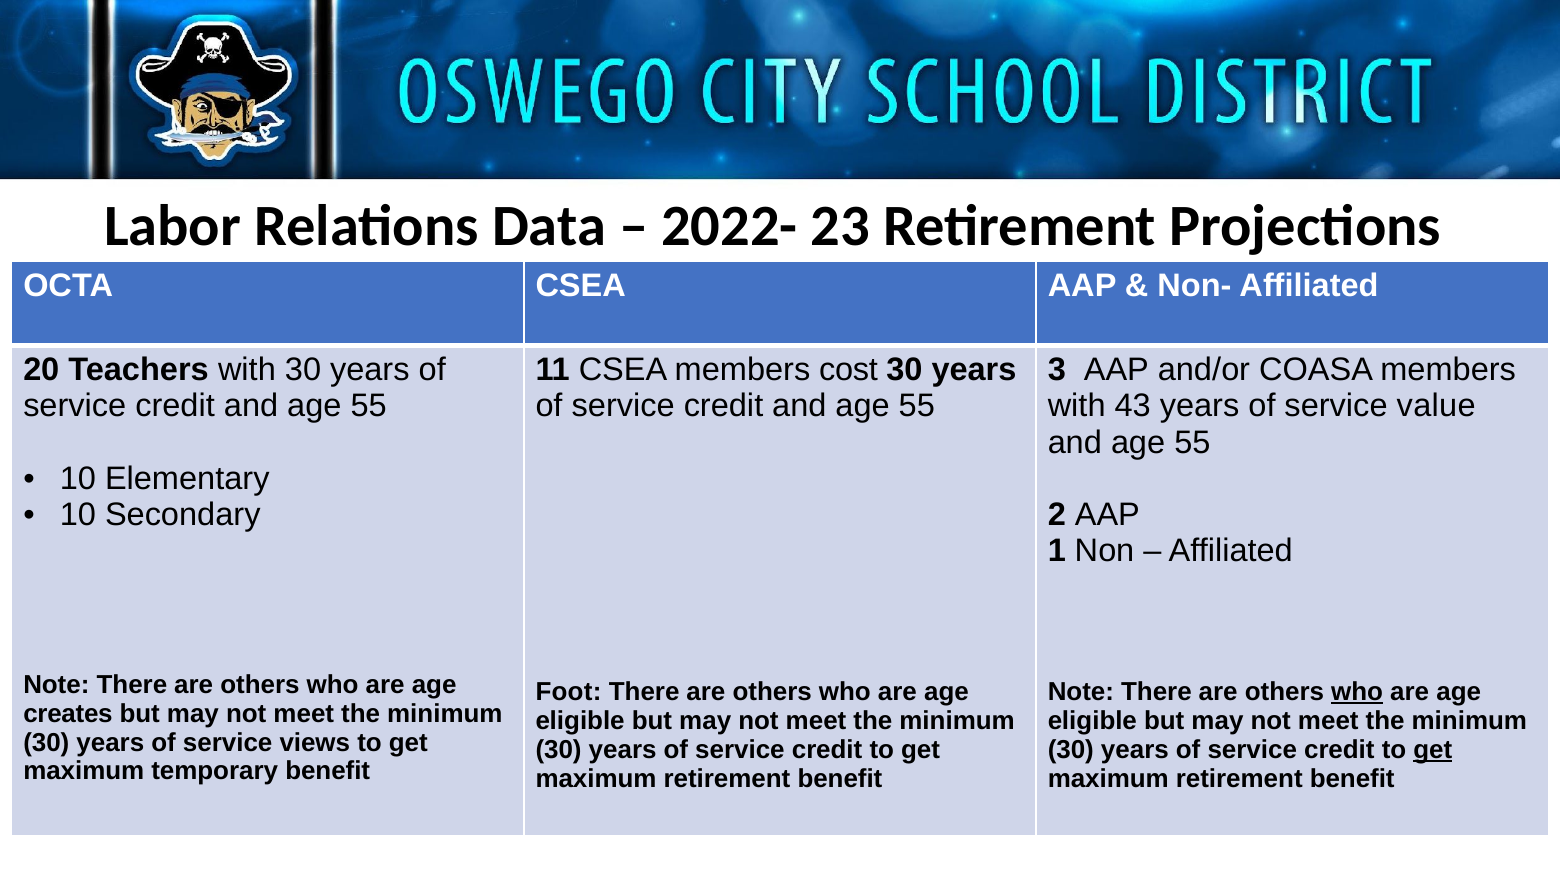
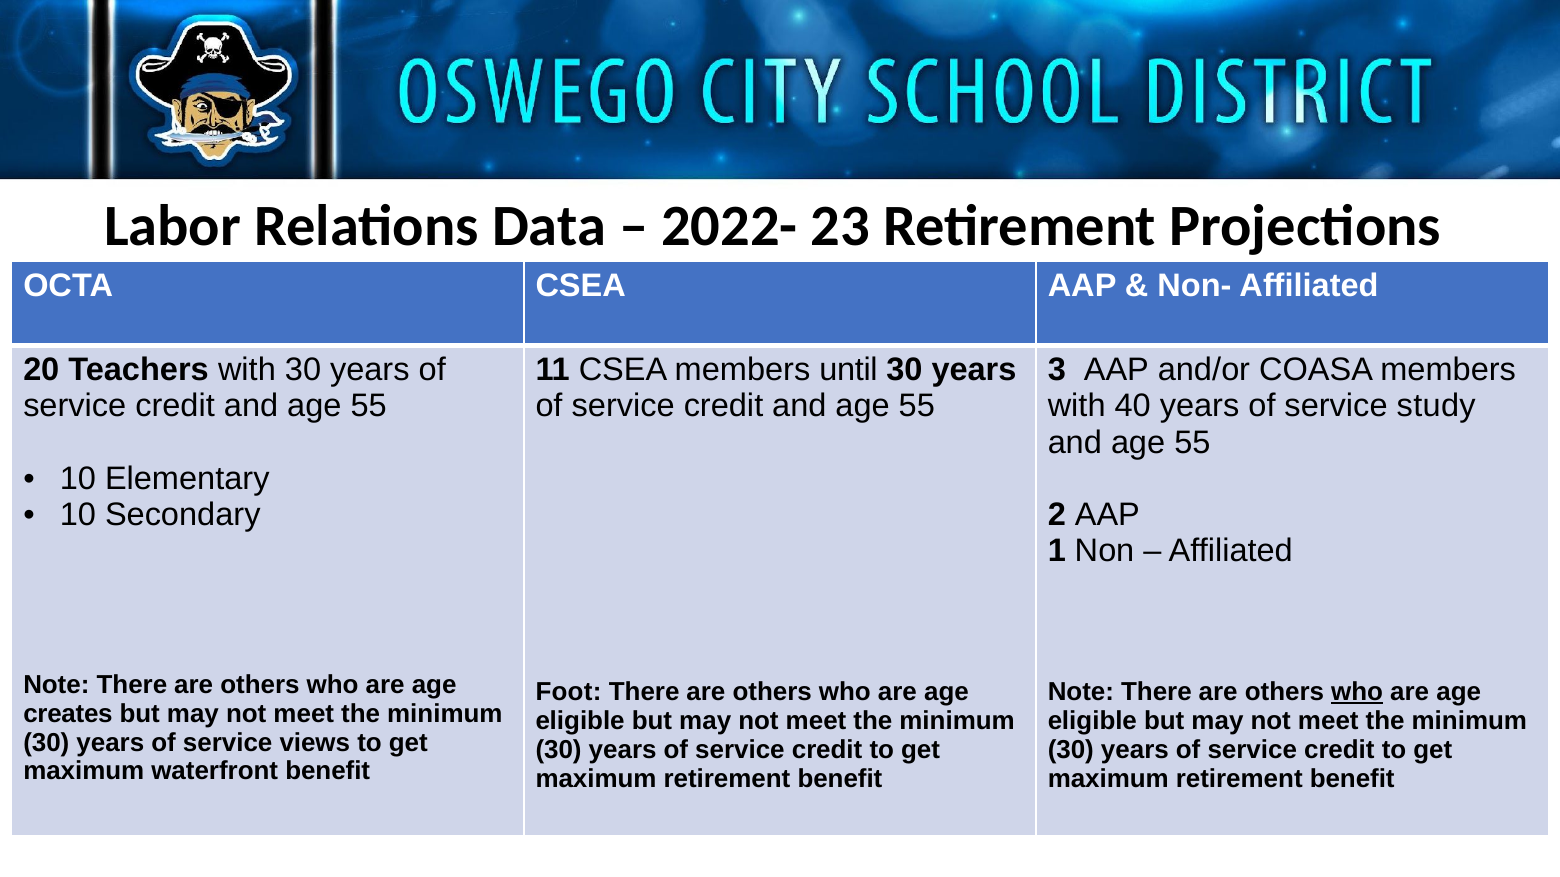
cost: cost -> until
43: 43 -> 40
value: value -> study
get at (1433, 750) underline: present -> none
temporary: temporary -> waterfront
